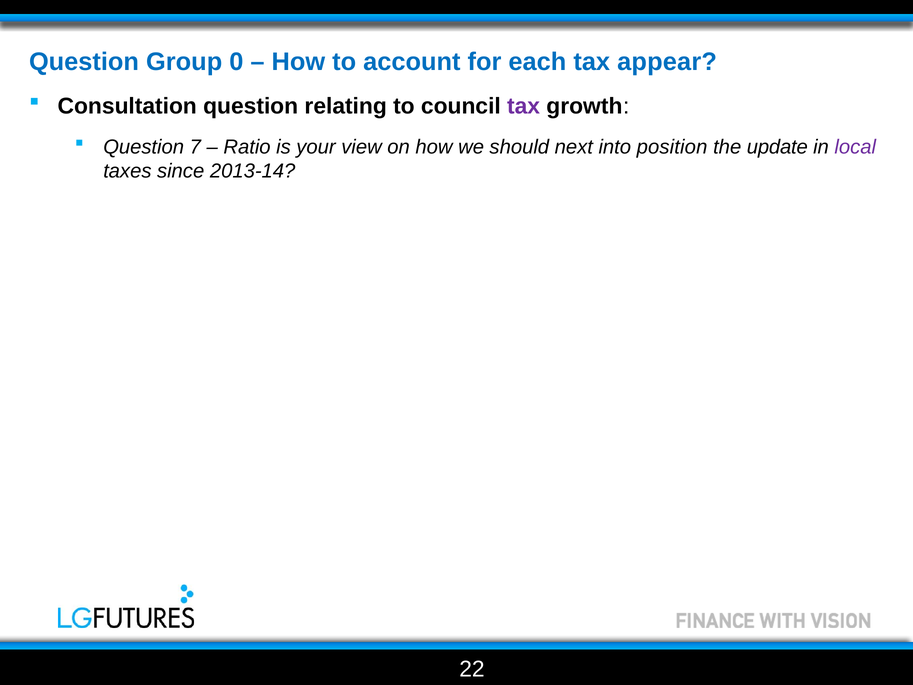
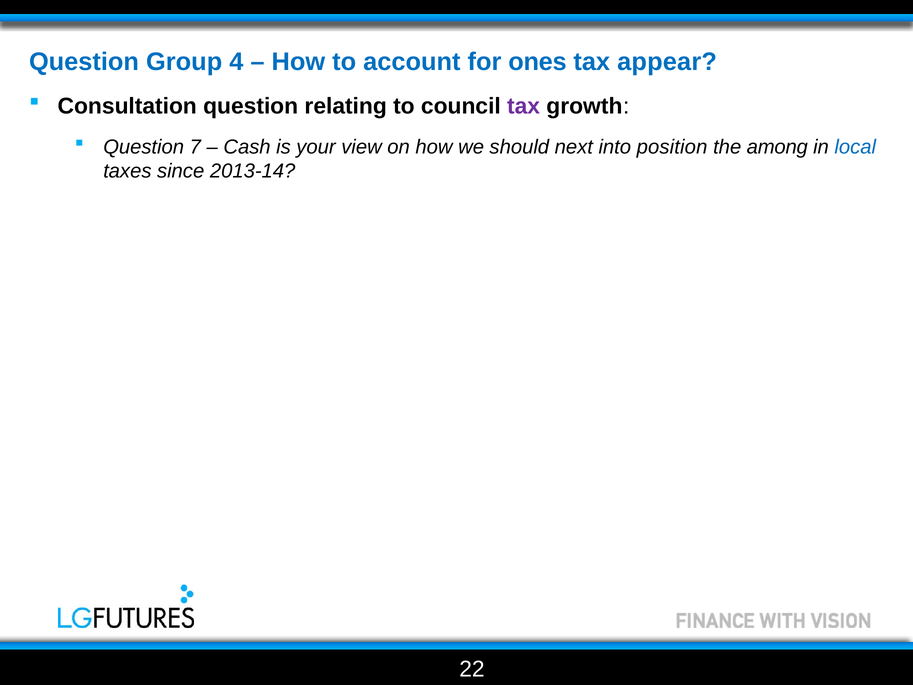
0: 0 -> 4
each: each -> ones
Ratio: Ratio -> Cash
update: update -> among
local colour: purple -> blue
